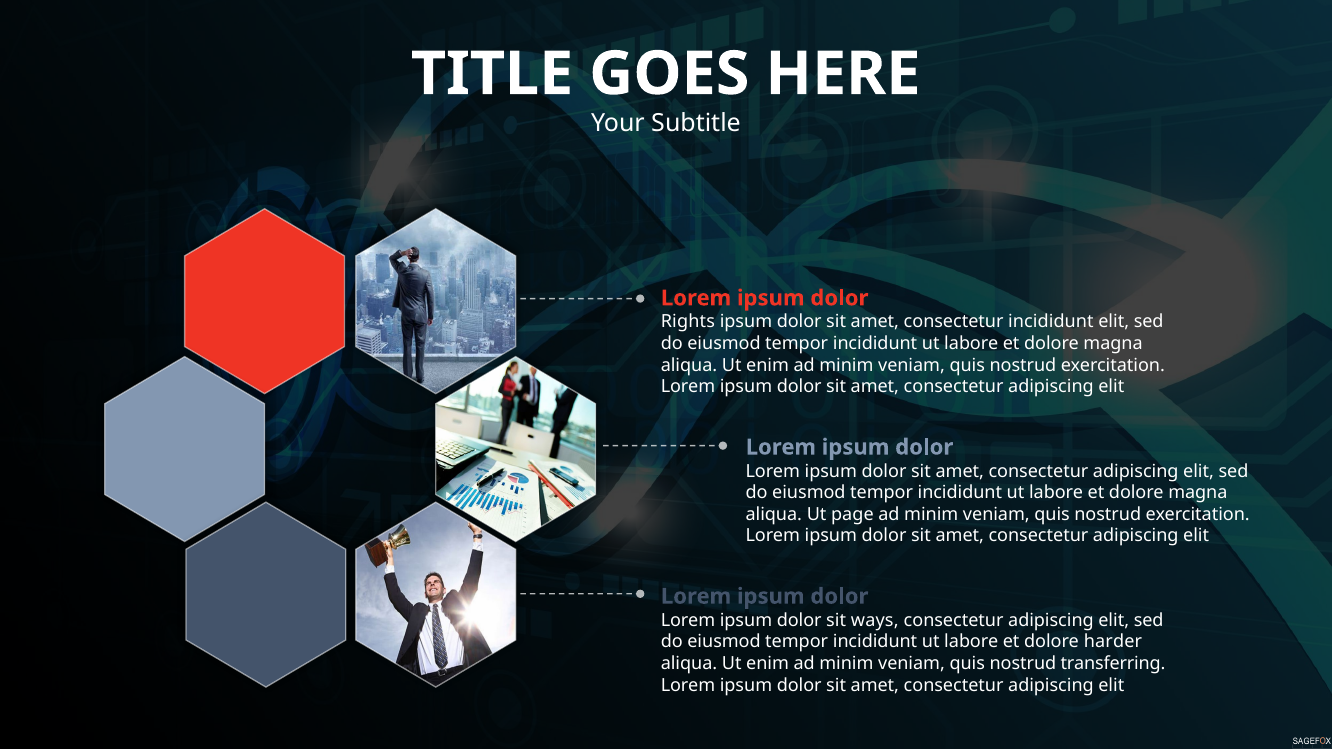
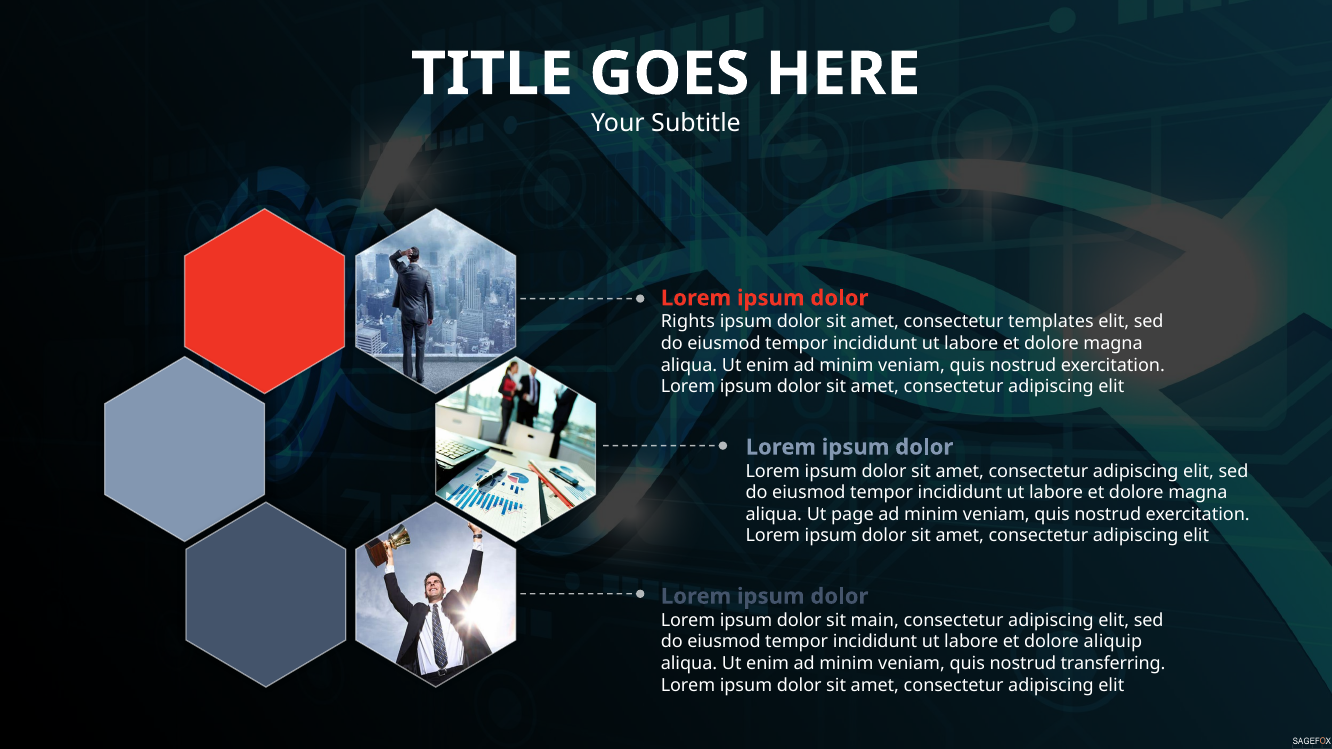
consectetur incididunt: incididunt -> templates
ways: ways -> main
harder: harder -> aliquip
